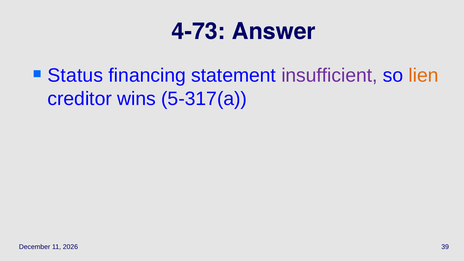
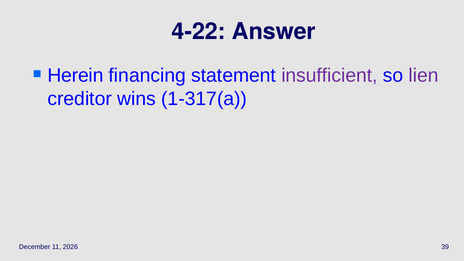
4-73: 4-73 -> 4-22
Status: Status -> Herein
lien colour: orange -> purple
5-317(a: 5-317(a -> 1-317(a
